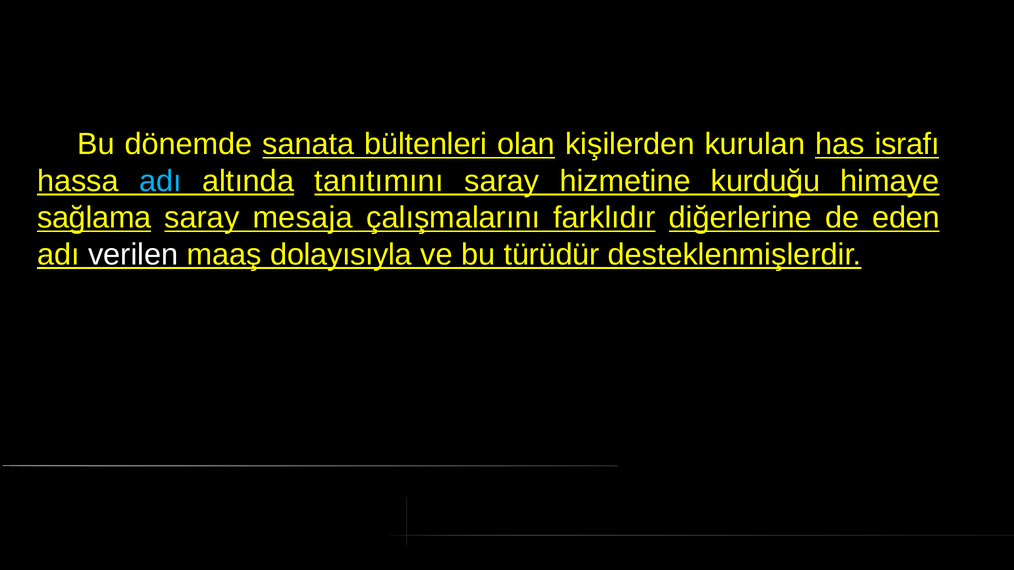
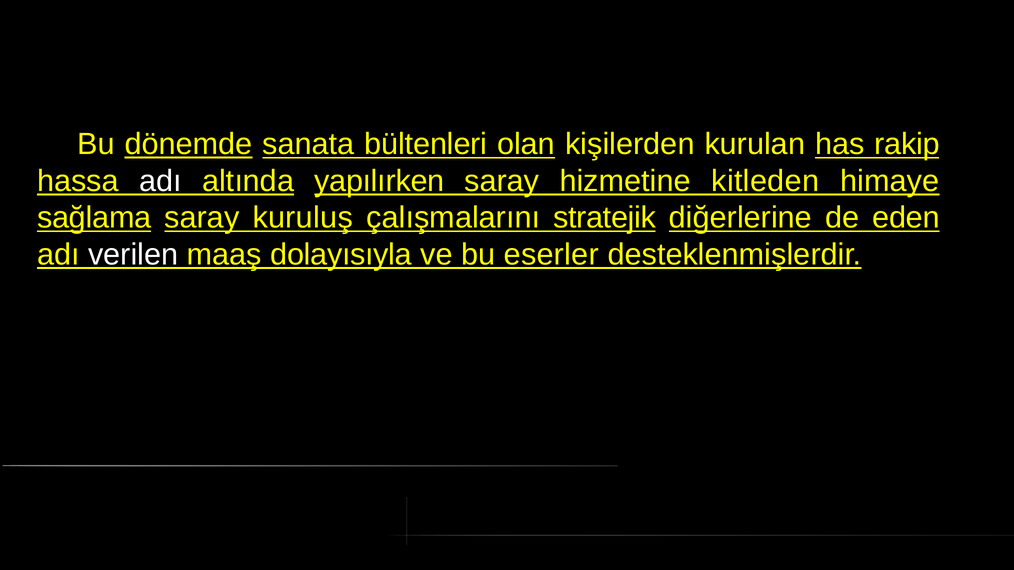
dönemde underline: none -> present
israfı: israfı -> rakip
adı at (160, 181) colour: light blue -> white
tanıtımını: tanıtımını -> yapılırken
kurduğu: kurduğu -> kitleden
mesaja: mesaja -> kuruluş
farklıdır: farklıdır -> stratejik
türüdür: türüdür -> eserler
